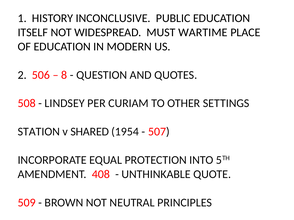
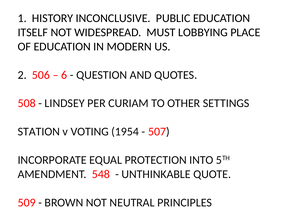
WARTIME: WARTIME -> LOBBYING
8: 8 -> 6
SHARED: SHARED -> VOTING
408: 408 -> 548
